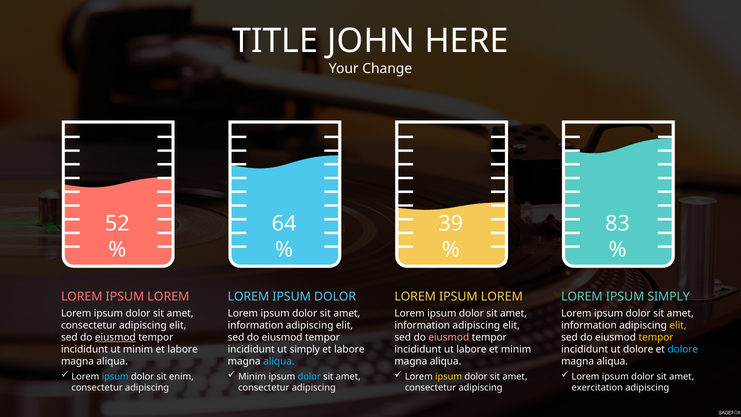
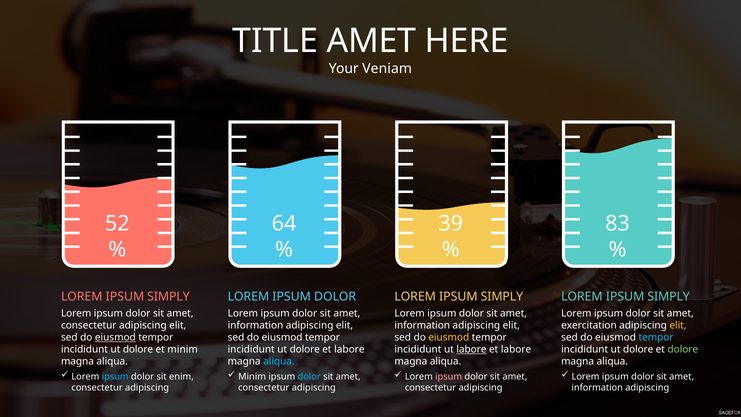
TITLE JOHN: JOHN -> AMET
Change: Change -> Veniam
LOREM at (168, 297): LOREM -> SIMPLY
LOREM at (502, 297): LOREM -> SIMPLY
information at (589, 325): information -> exercitation
eiusmod at (449, 337) colour: pink -> yellow
tempor at (656, 337) colour: yellow -> light blue
minim at (138, 349): minim -> dolore
labore at (183, 349): labore -> minim
simply at (305, 349): simply -> dolore
labore at (471, 349) underline: none -> present
minim at (516, 349): minim -> labore
dolore at (683, 349) colour: light blue -> light green
ipsum at (449, 377) colour: yellow -> pink
exercitation at (597, 388): exercitation -> information
